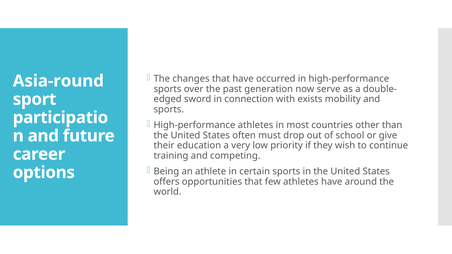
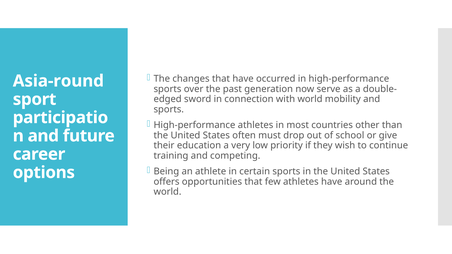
with exists: exists -> world
